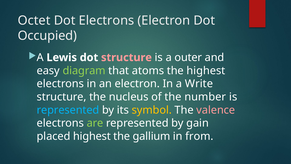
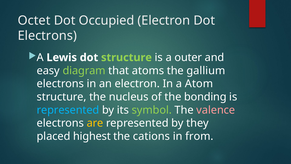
Dot Electrons: Electrons -> Occupied
Occupied at (47, 36): Occupied -> Electrons
structure at (126, 57) colour: pink -> light green
the highest: highest -> gallium
Write: Write -> Atom
number: number -> bonding
symbol colour: yellow -> light green
are colour: light green -> yellow
gain: gain -> they
gallium: gallium -> cations
